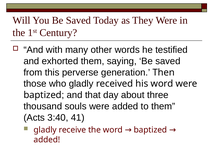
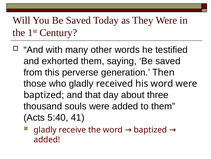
3:40: 3:40 -> 5:40
